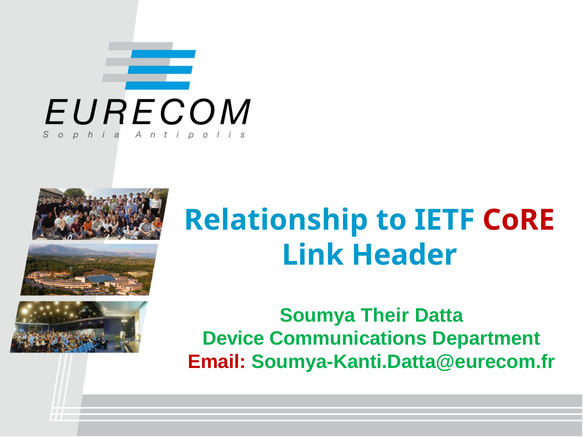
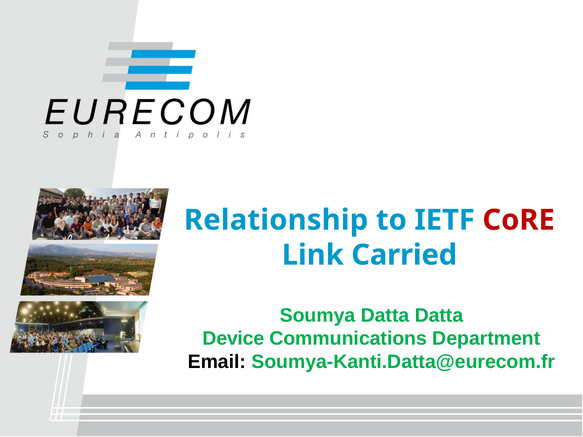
Header: Header -> Carried
Soumya Their: Their -> Datta
Email colour: red -> black
